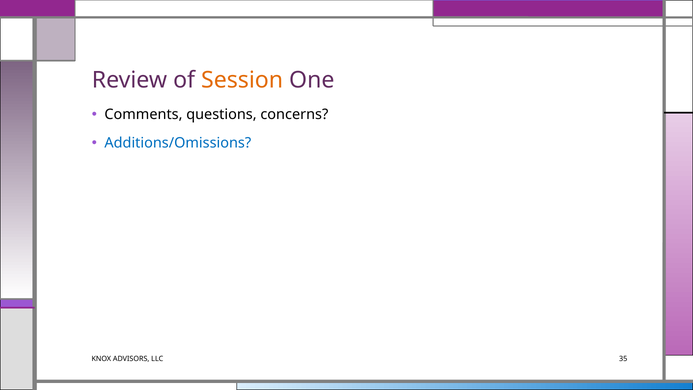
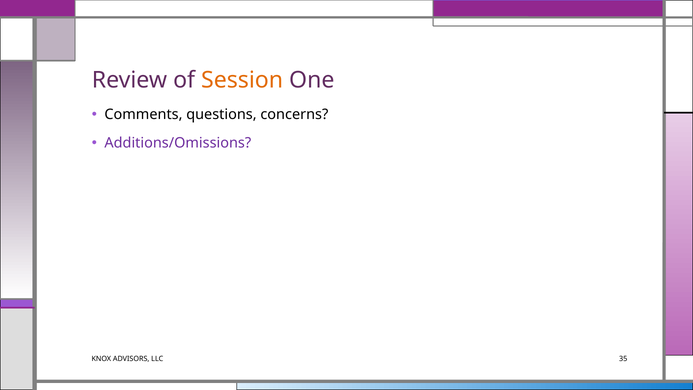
Additions/Omissions colour: blue -> purple
